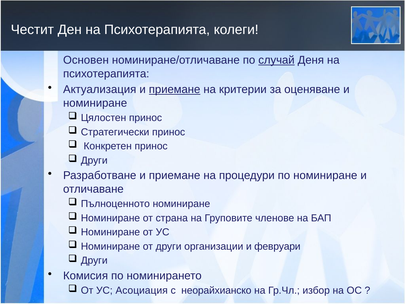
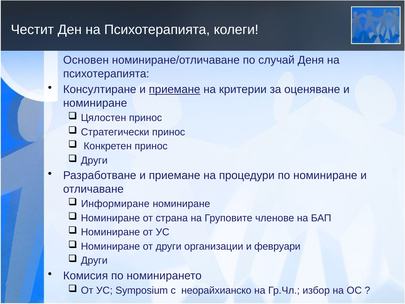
случай underline: present -> none
Актуализация: Актуализация -> Консултиране
Пълноценното: Пълноценното -> Информиране
Асоциация: Асоциация -> Symposium
